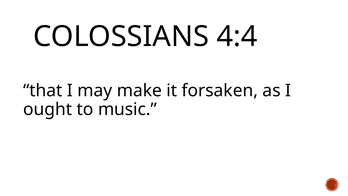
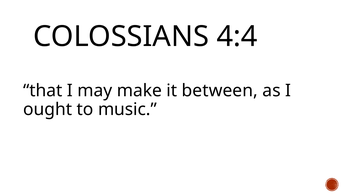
forsaken: forsaken -> between
